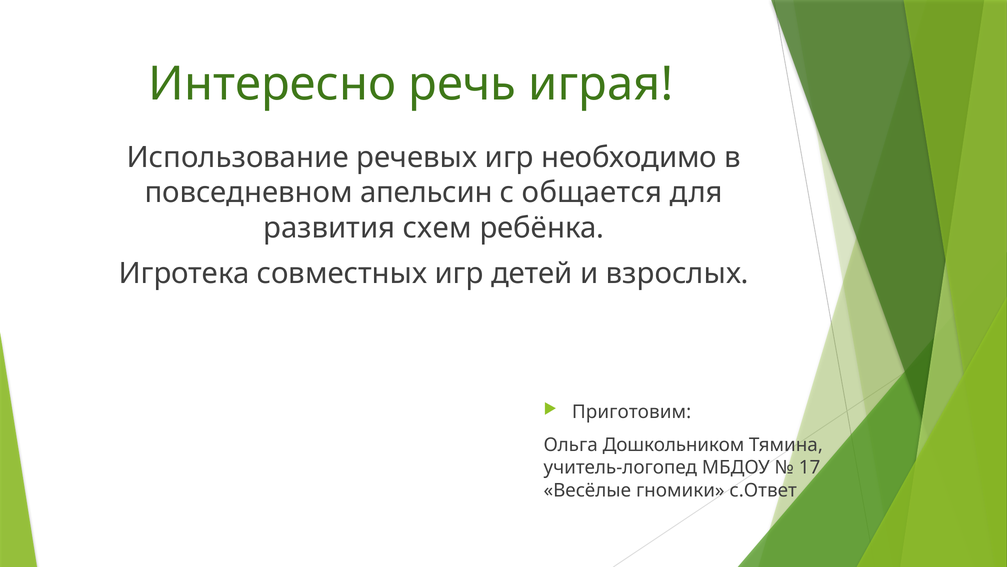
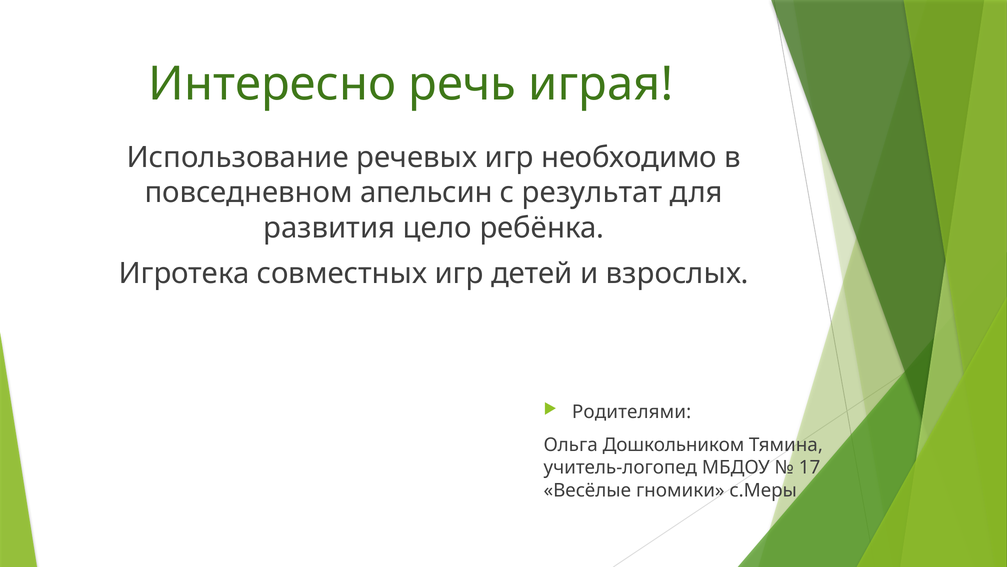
общается: общается -> результат
схем: схем -> цело
Приготовим: Приготовим -> Родителями
с.Ответ: с.Ответ -> с.Меры
